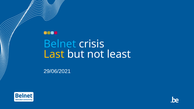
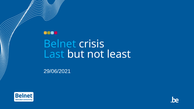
Last colour: yellow -> light blue
